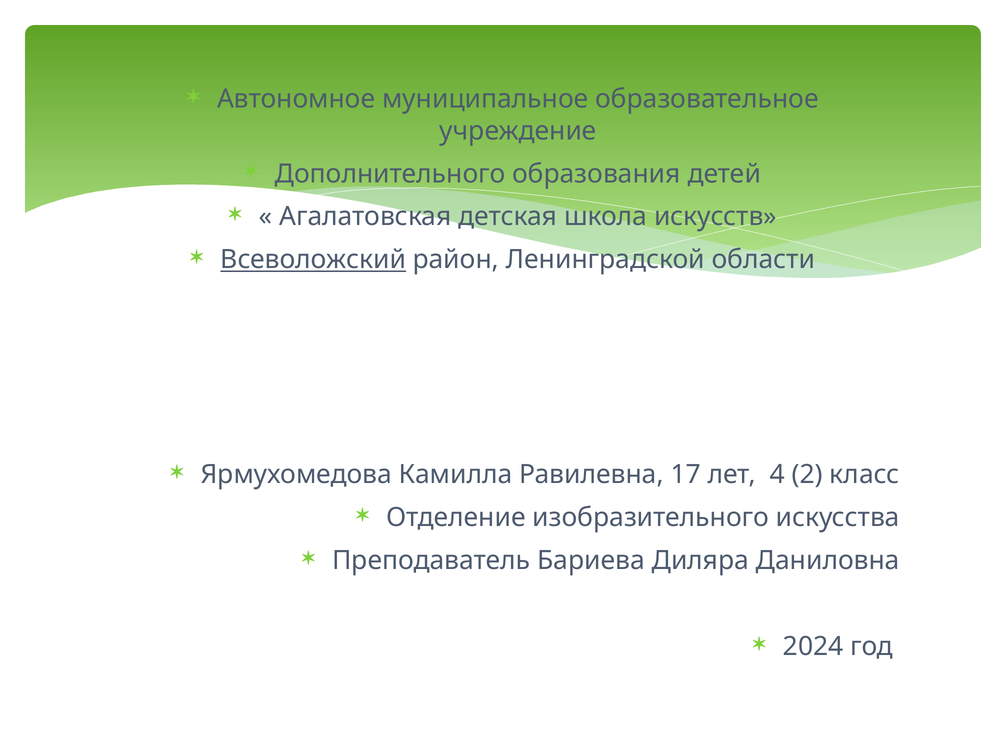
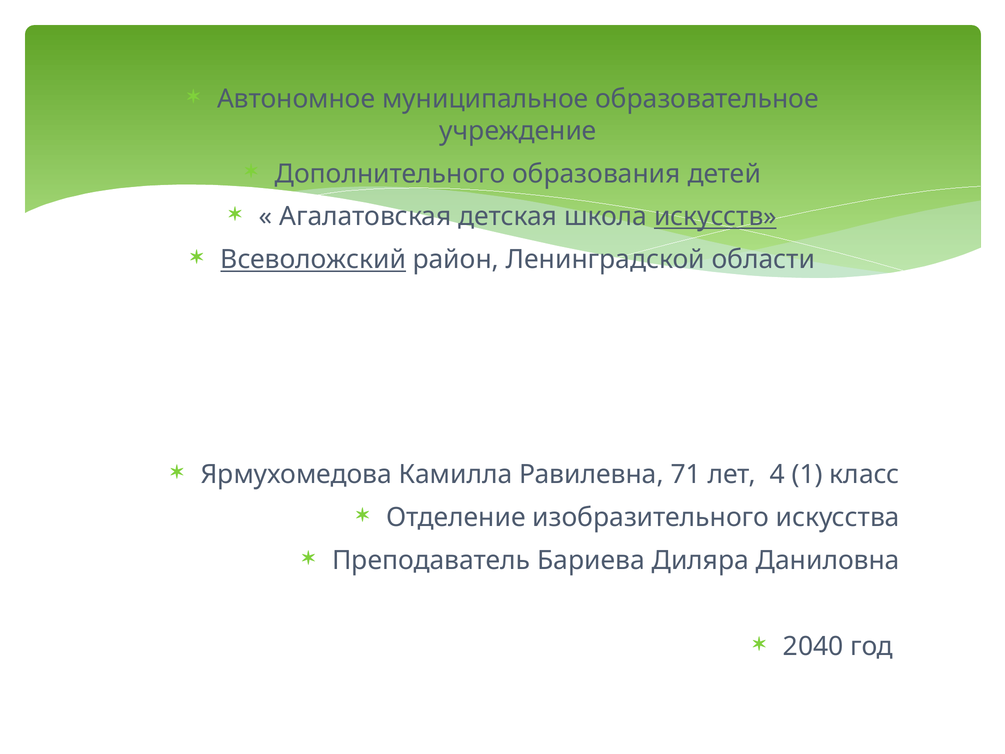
искусств underline: none -> present
17: 17 -> 71
2: 2 -> 1
2024: 2024 -> 2040
